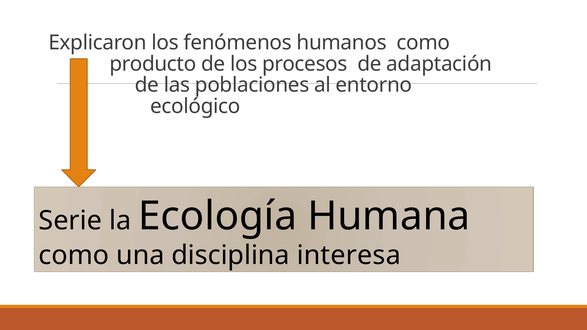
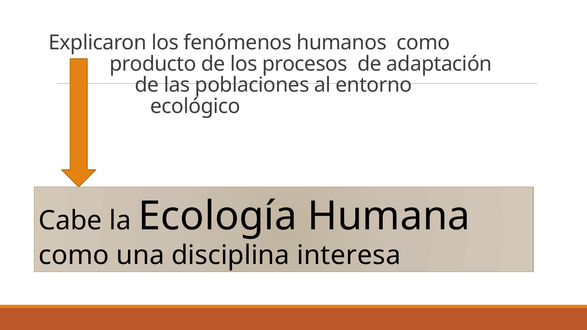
Serie: Serie -> Cabe
